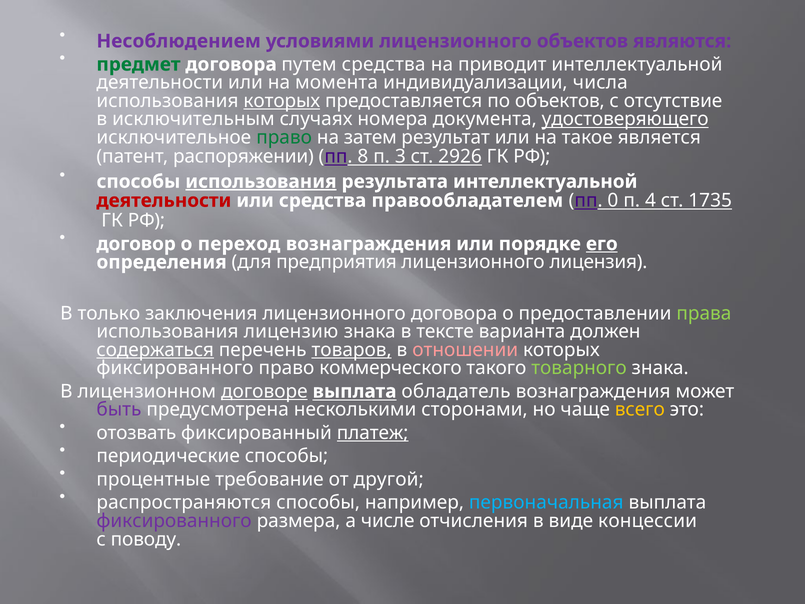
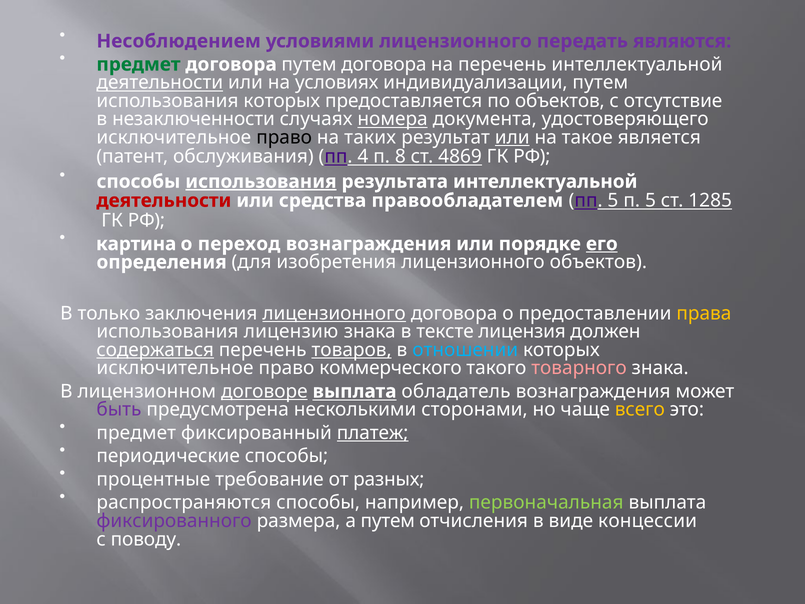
лицензионного объектов: объектов -> передать
путем средства: средства -> договора
на приводит: приводит -> перечень
деятельности at (160, 83) underline: none -> present
момента: момента -> условиях
индивидуализации числа: числа -> путем
которых at (282, 101) underline: present -> none
исключительным: исключительным -> незаключенности
номера underline: none -> present
удостоверяющего underline: present -> none
право at (284, 137) colour: green -> black
затем: затем -> таких
или at (512, 137) underline: none -> present
распоряжении: распоряжении -> обслуживания
8: 8 -> 4
3: 3 -> 8
2926: 2926 -> 4869
пп 0: 0 -> 5
п 4: 4 -> 5
1735: 1735 -> 1285
договор: договор -> картина
предприятия: предприятия -> изобретения
лицензионного лицензия: лицензия -> объектов
лицензионного at (334, 313) underline: none -> present
права colour: light green -> yellow
варианта: варианта -> лицензия
отношении colour: pink -> light blue
фиксированного at (175, 368): фиксированного -> исключительное
товарного colour: light green -> pink
отозвать at (136, 433): отозвать -> предмет
другой: другой -> разных
первоначальная colour: light blue -> light green
а числе: числе -> путем
